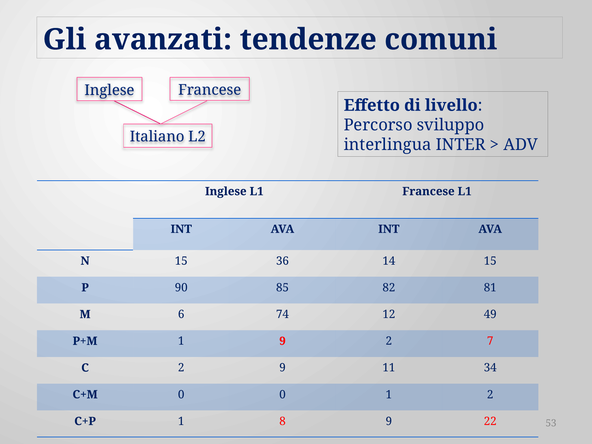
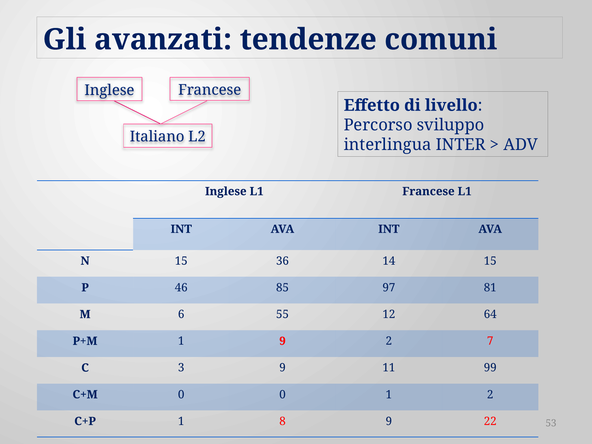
90: 90 -> 46
82: 82 -> 97
74: 74 -> 55
49: 49 -> 64
C 2: 2 -> 3
34: 34 -> 99
